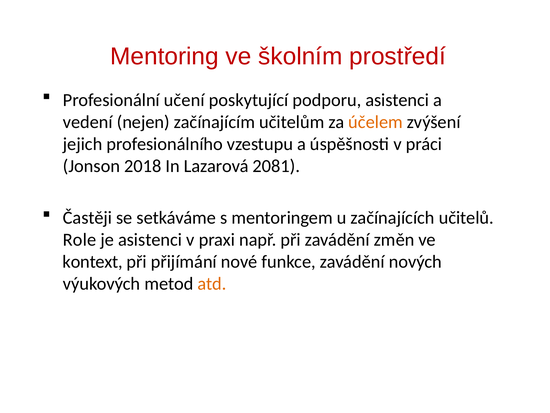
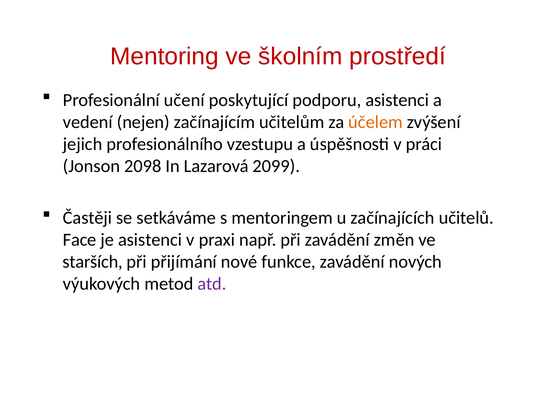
2018: 2018 -> 2098
2081: 2081 -> 2099
Role: Role -> Face
kontext: kontext -> starších
atd colour: orange -> purple
